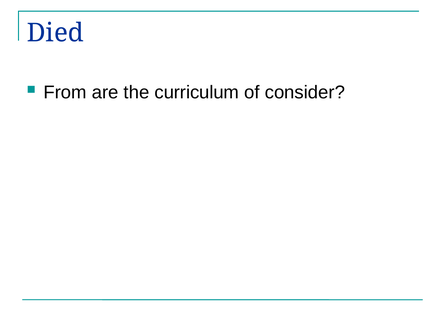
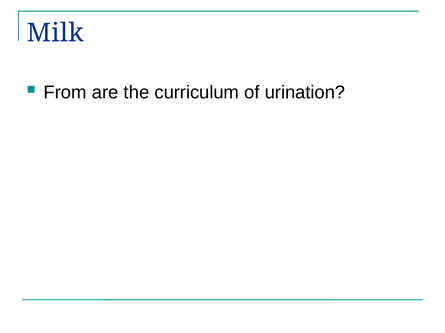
Died: Died -> Milk
consider: consider -> urination
